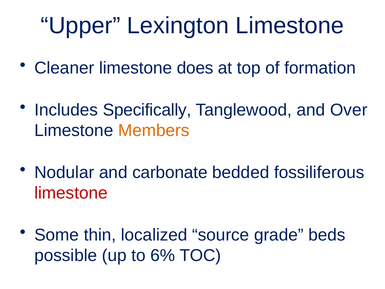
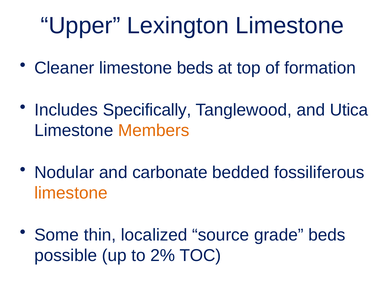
limestone does: does -> beds
Over: Over -> Utica
limestone at (71, 193) colour: red -> orange
6%: 6% -> 2%
